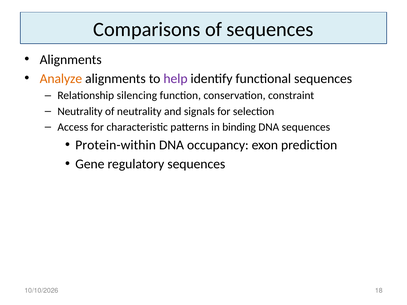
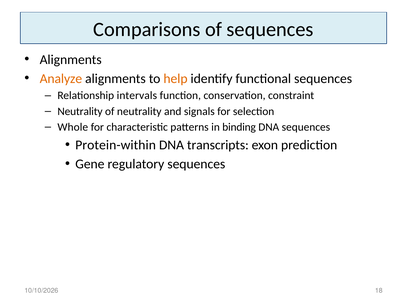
help colour: purple -> orange
silencing: silencing -> intervals
Access: Access -> Whole
occupancy: occupancy -> transcripts
